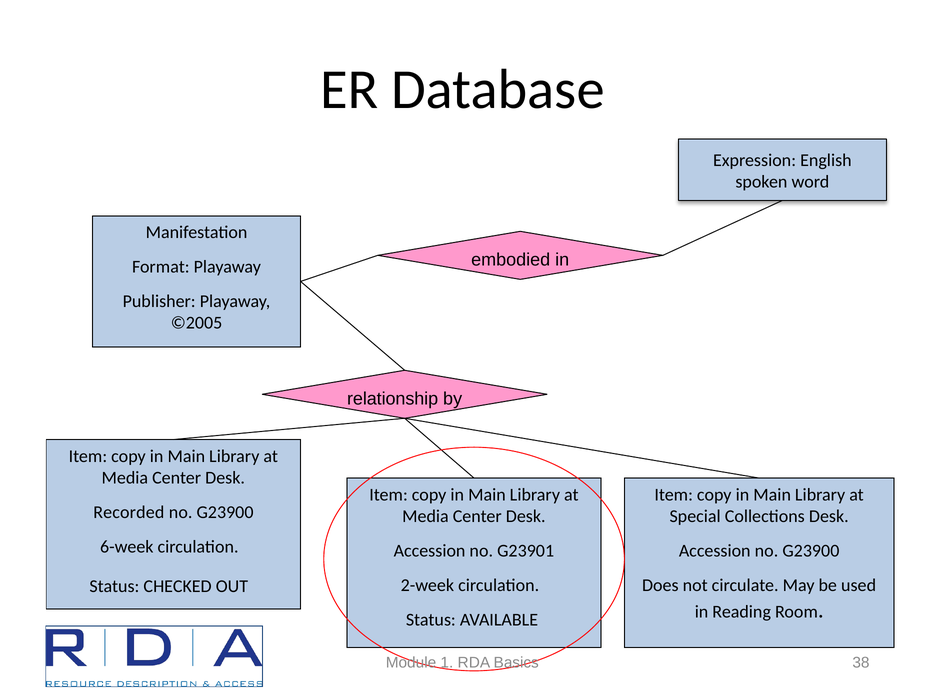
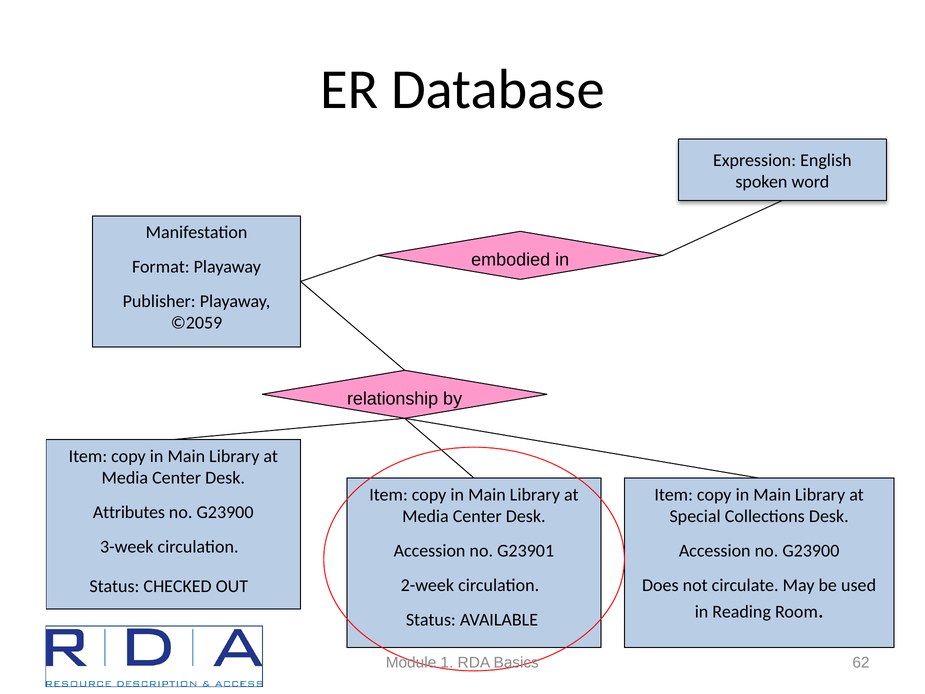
©2005: ©2005 -> ©2059
Recorded: Recorded -> Attributes
6-week: 6-week -> 3-week
38: 38 -> 62
